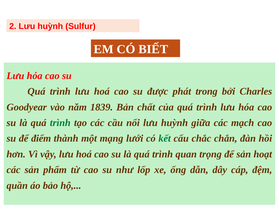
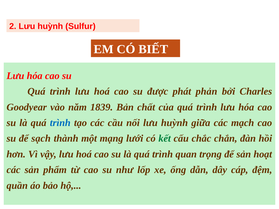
trong: trong -> phản
trình at (60, 123) colour: green -> blue
điểm: điểm -> sạch
